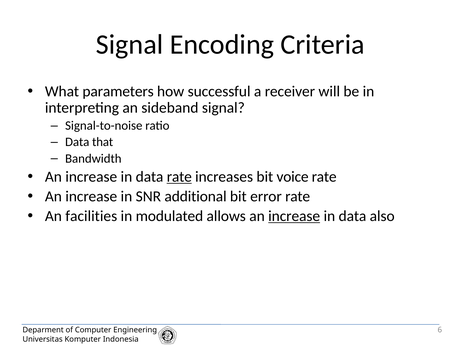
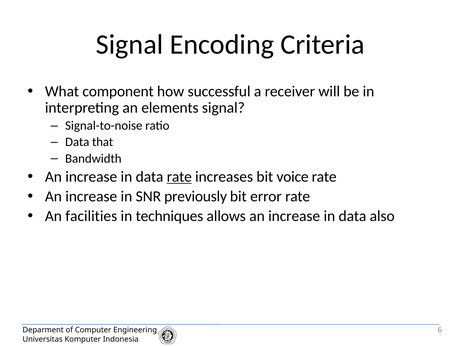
parameters: parameters -> component
sideband: sideband -> elements
additional: additional -> previously
modulated: modulated -> techniques
increase at (294, 216) underline: present -> none
